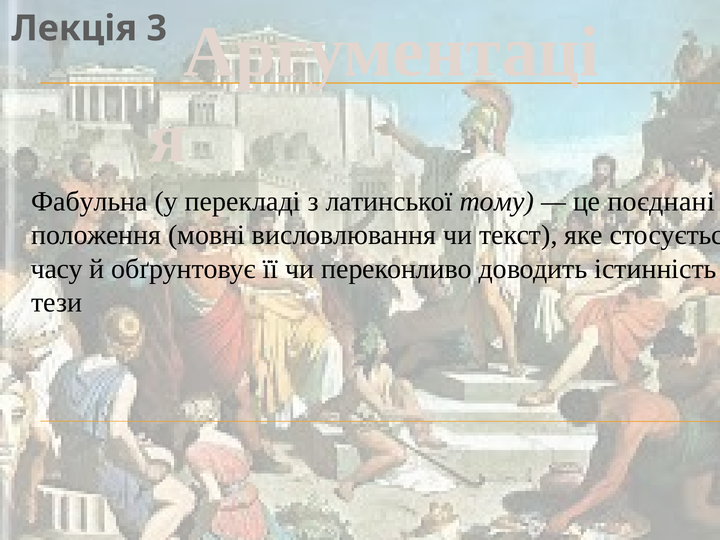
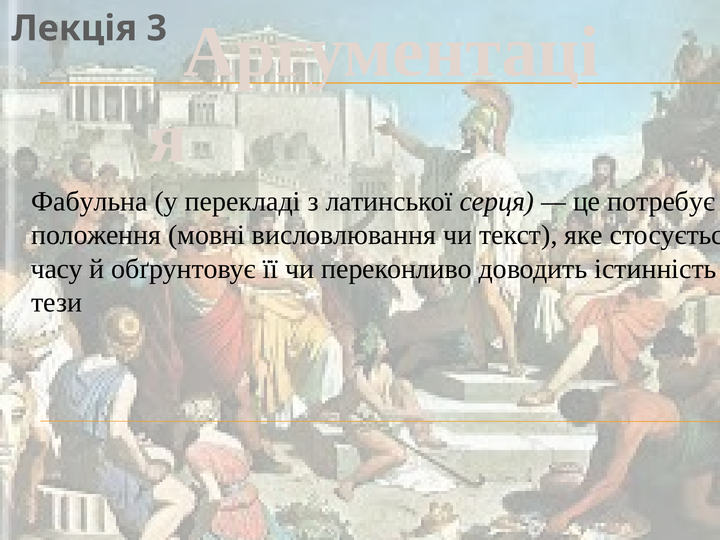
тому: тому -> серця
поєднані: поєднані -> потребує
